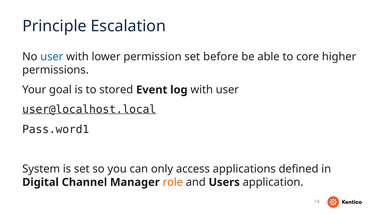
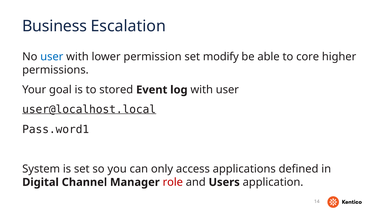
Principle: Principle -> Business
before: before -> modify
role colour: orange -> red
